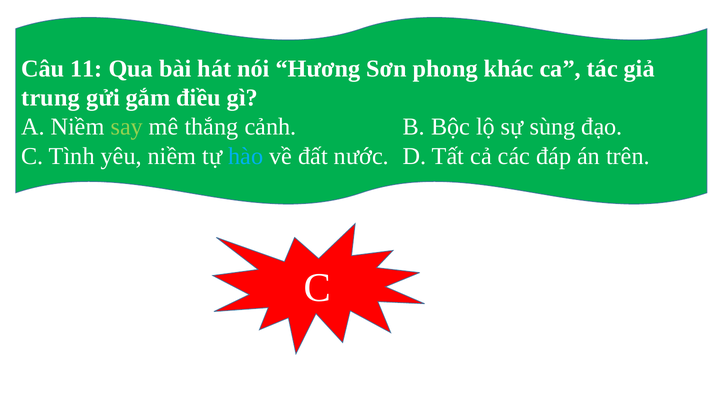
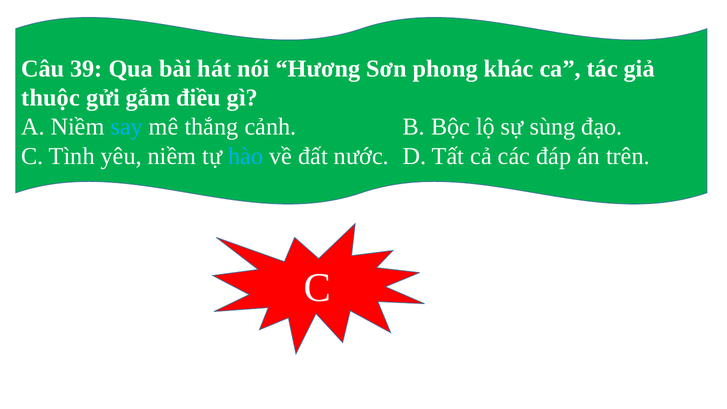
11: 11 -> 39
trung: trung -> thuộc
say colour: light green -> light blue
